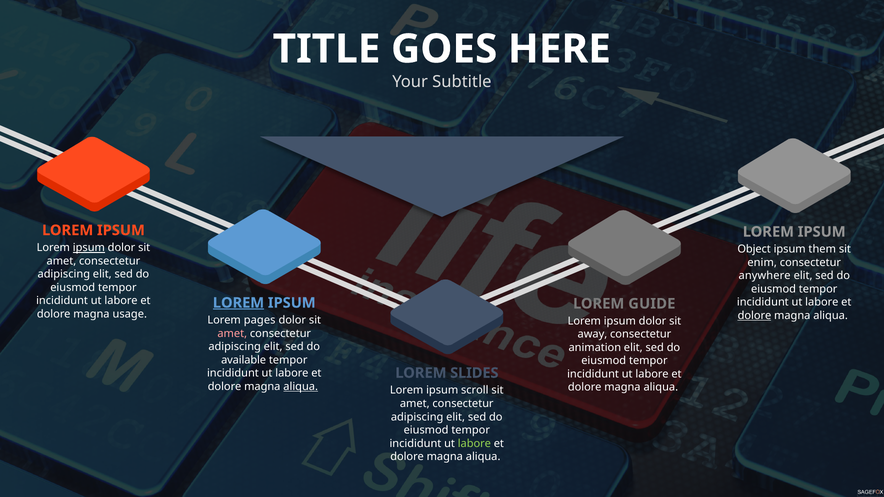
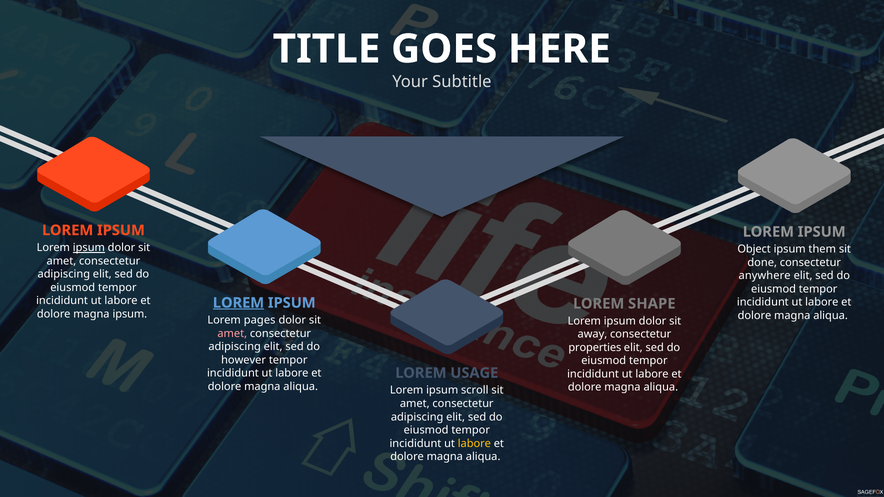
enim: enim -> done
GUIDE: GUIDE -> SHAPE
magna usage: usage -> ipsum
dolore at (754, 316) underline: present -> none
animation: animation -> properties
available: available -> however
SLIDES: SLIDES -> USAGE
aliqua at (301, 387) underline: present -> none
labore at (474, 444) colour: light green -> yellow
